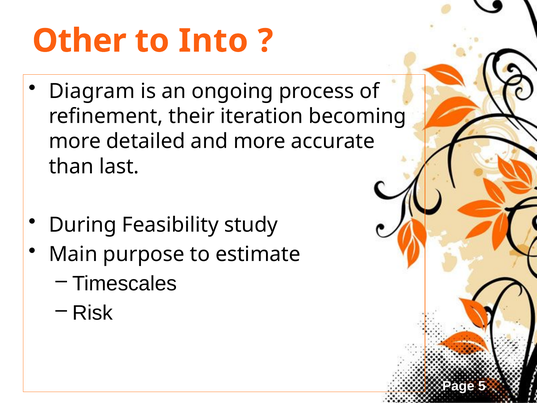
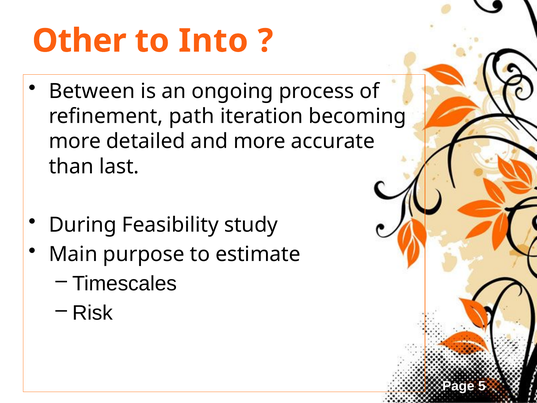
Diagram: Diagram -> Between
their: their -> path
